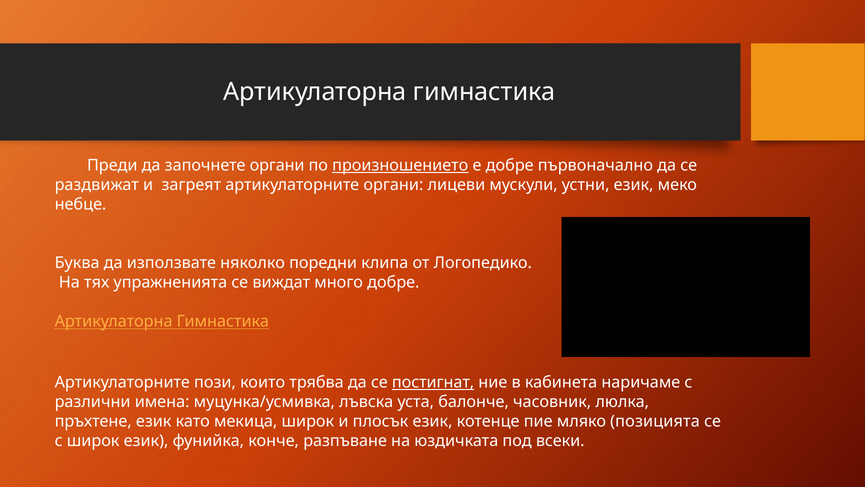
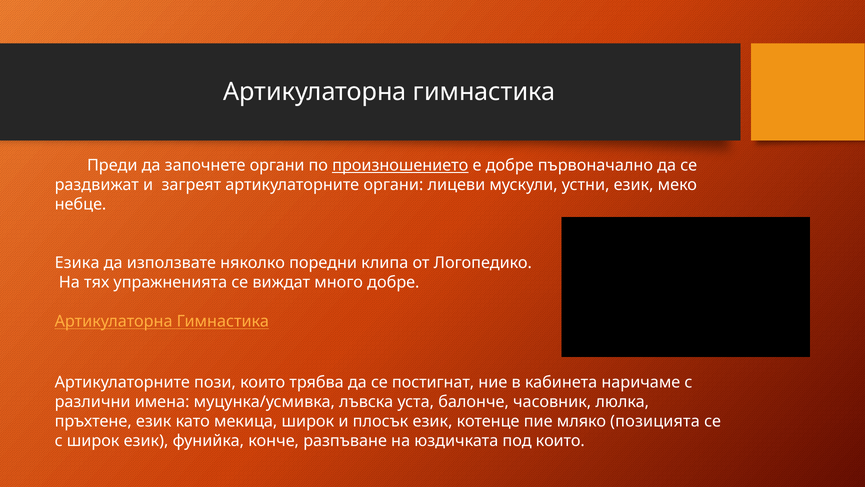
Буква: Буква -> Езика
постигнат underline: present -> none
под всеки: всеки -> които
